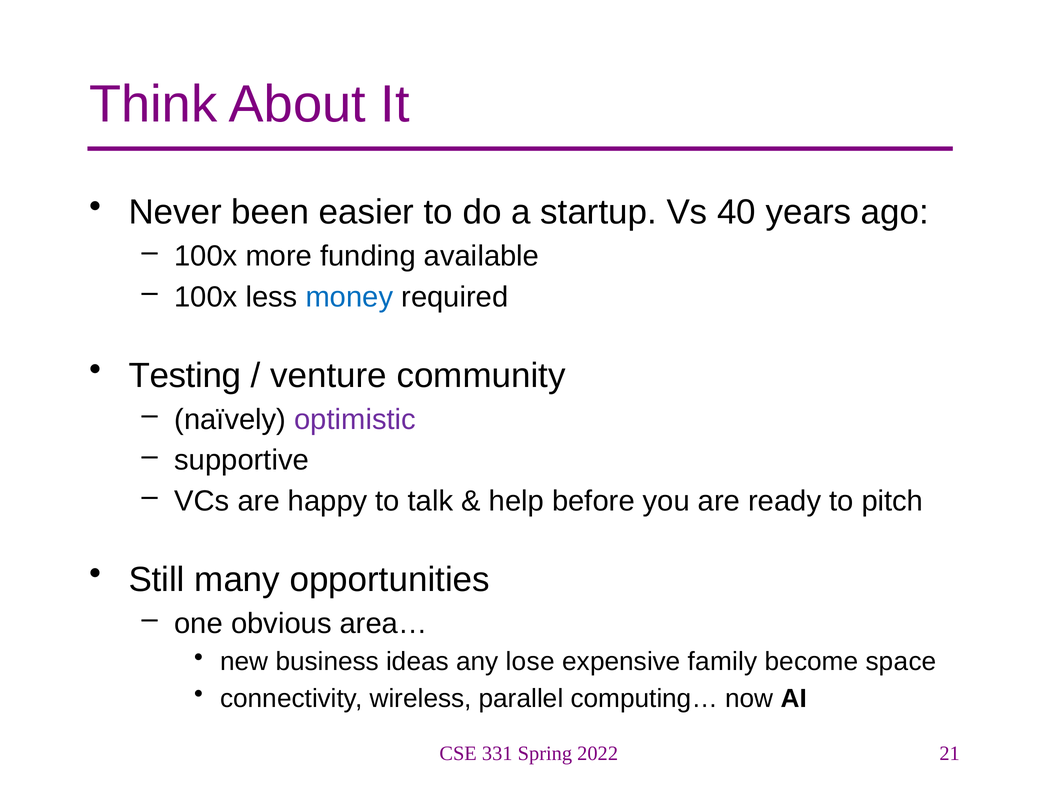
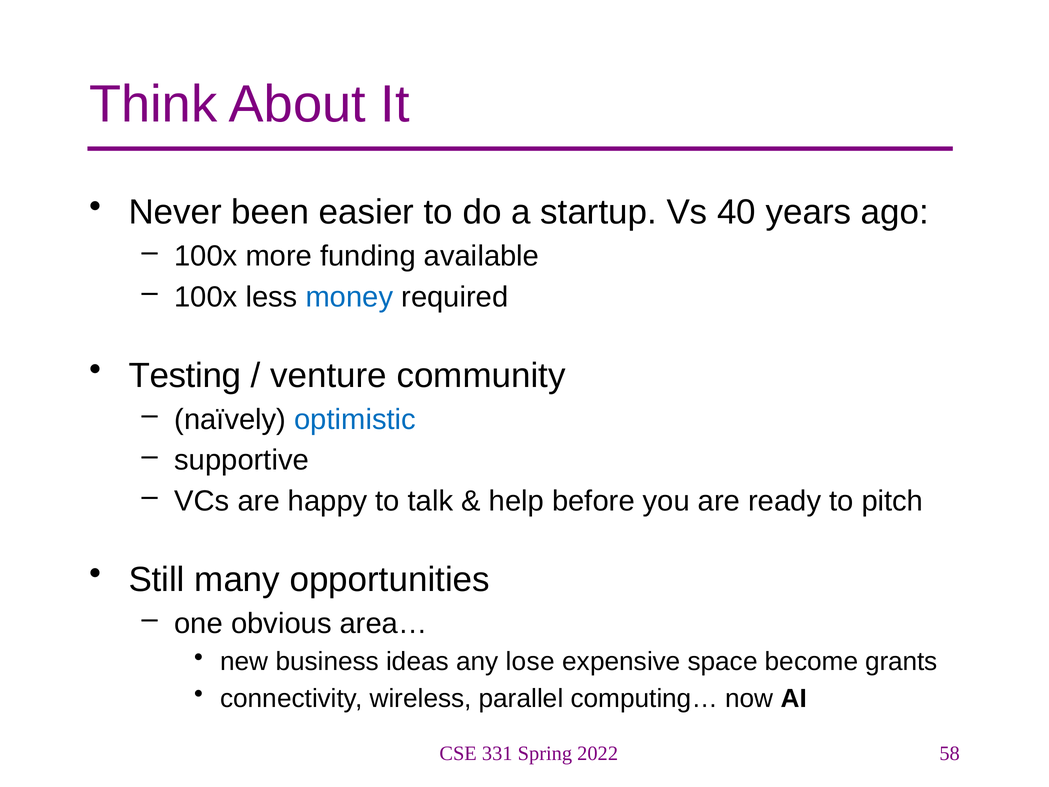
optimistic colour: purple -> blue
family: family -> space
space: space -> grants
21: 21 -> 58
